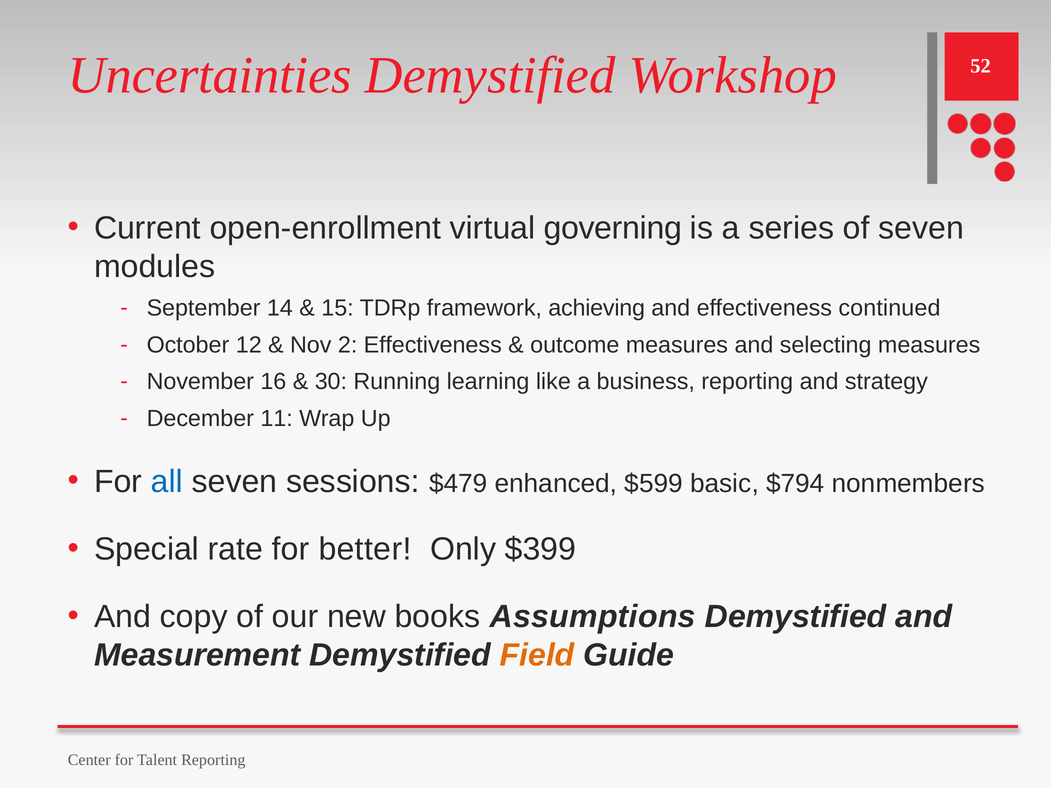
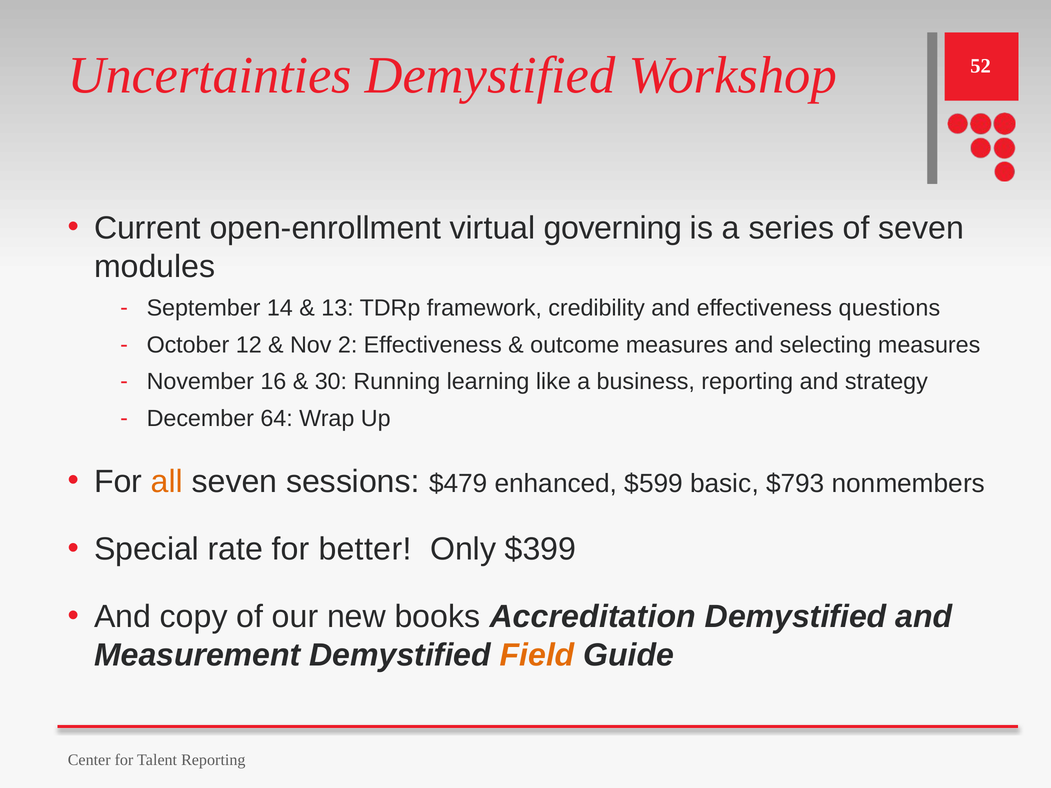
15: 15 -> 13
achieving: achieving -> credibility
continued: continued -> questions
11: 11 -> 64
all colour: blue -> orange
$794: $794 -> $793
Assumptions: Assumptions -> Accreditation
